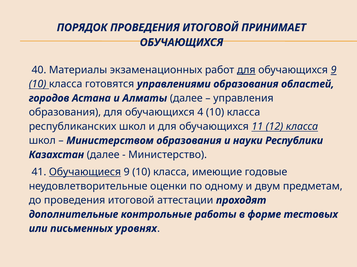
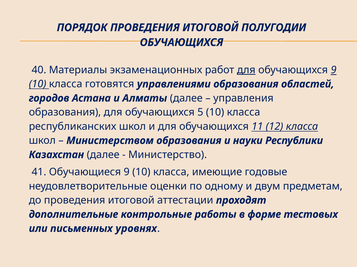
ПРИНИМАЕТ: ПРИНИМАЕТ -> ПОЛУГОДИИ
4: 4 -> 5
Обучающиеся underline: present -> none
